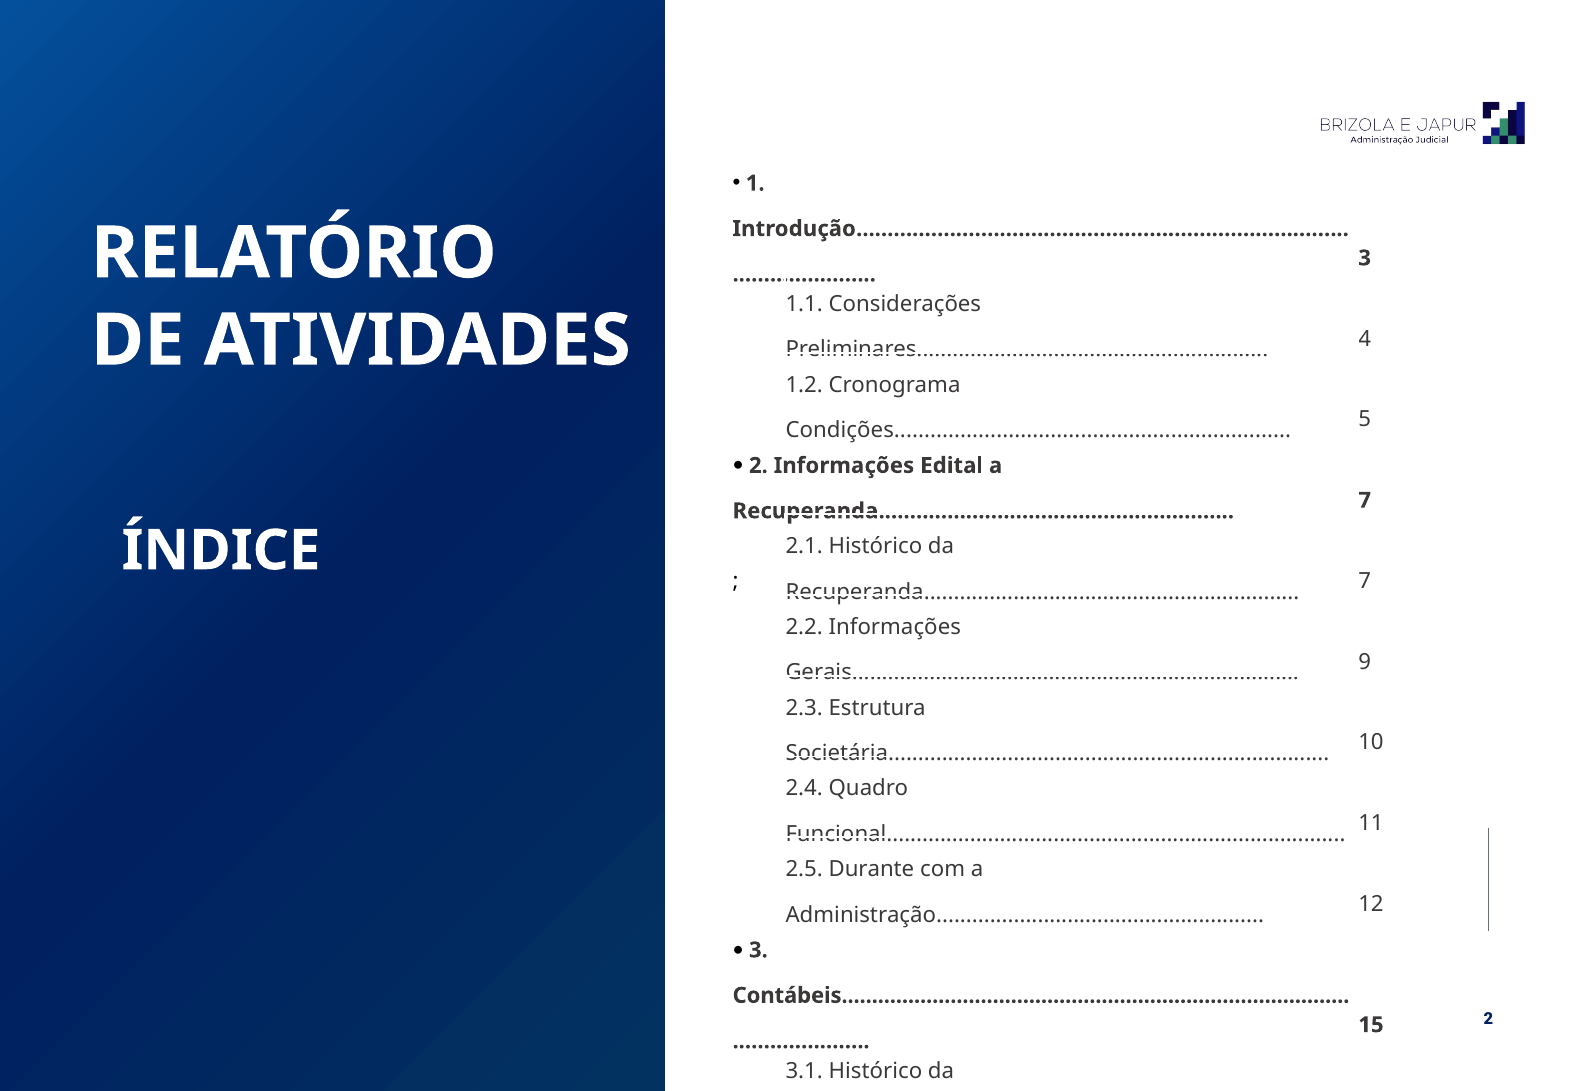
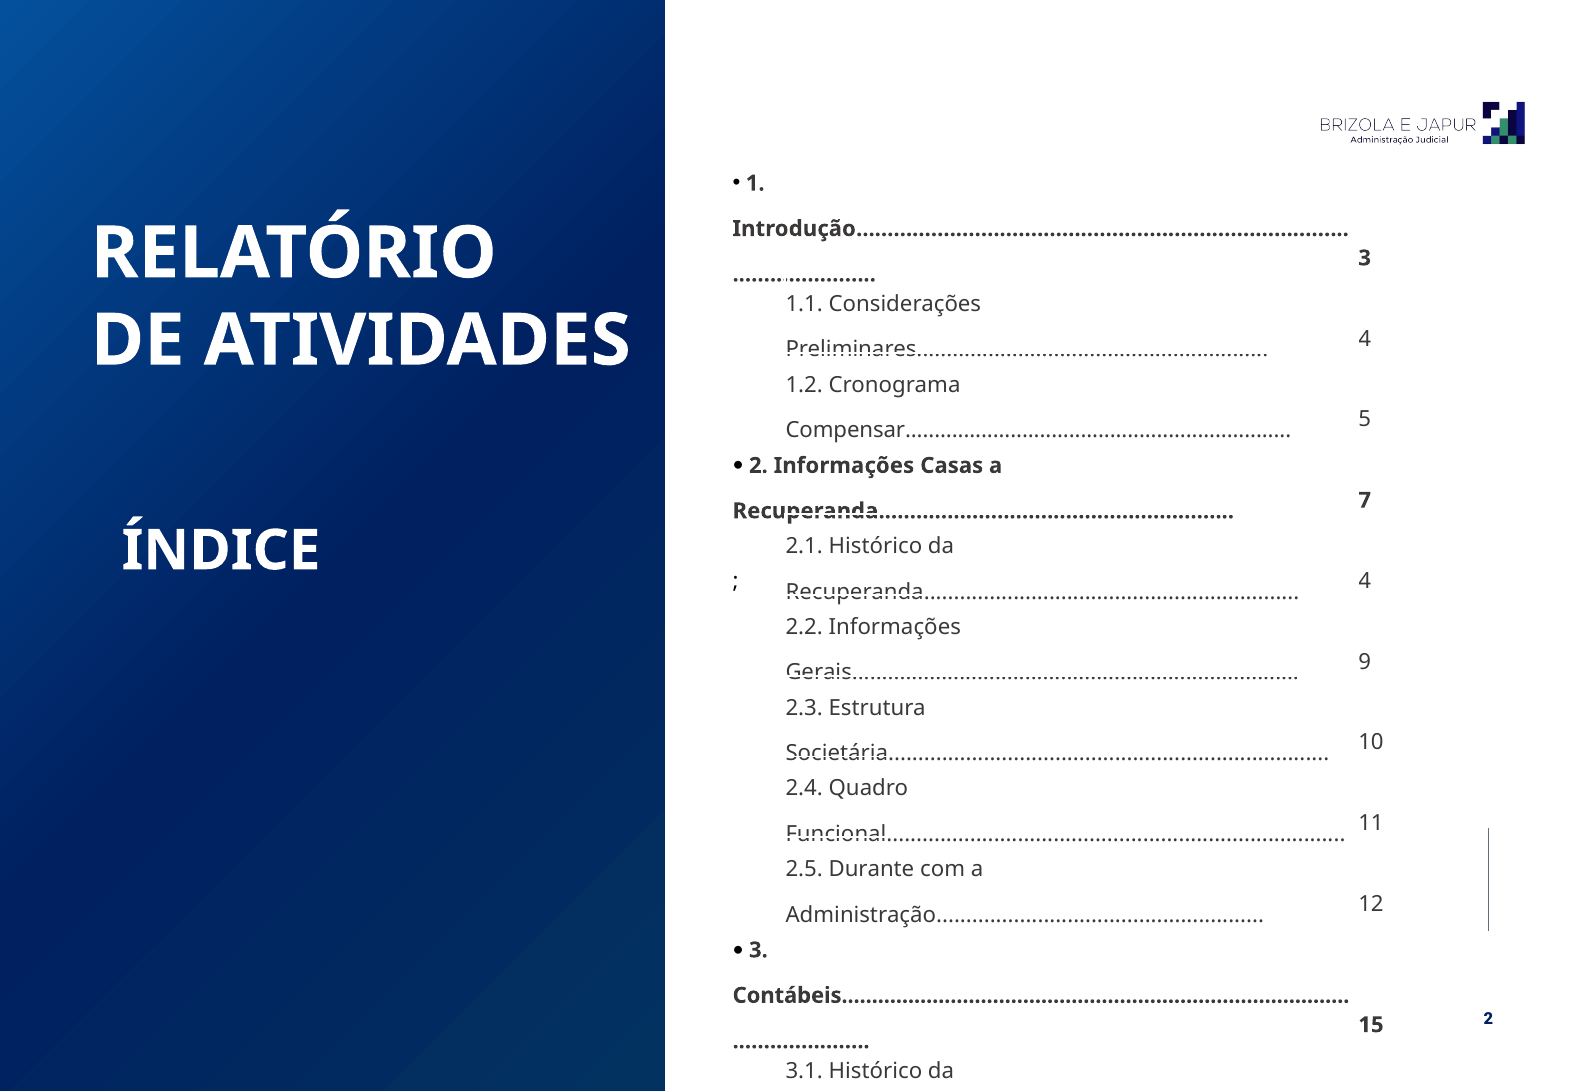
Condições: Condições -> Compensar
Edital: Edital -> Casas
7 at (1365, 581): 7 -> 4
